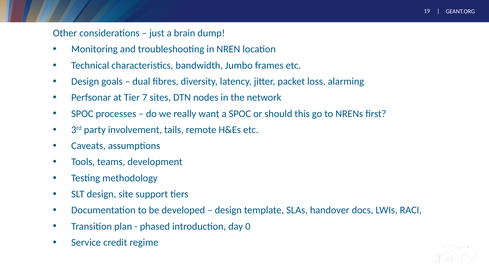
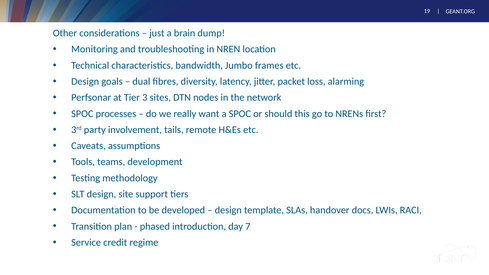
7: 7 -> 3
0: 0 -> 7
